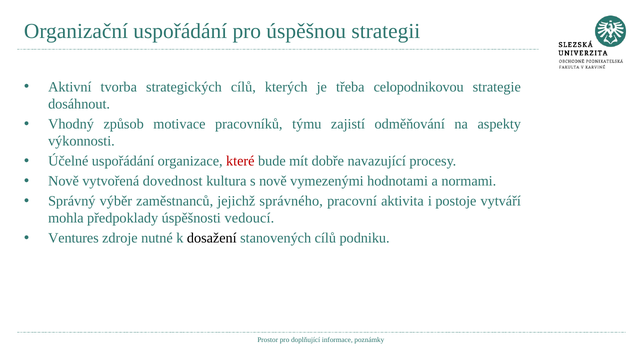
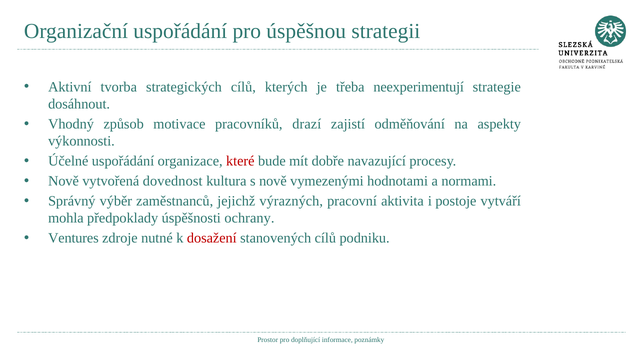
celopodnikovou: celopodnikovou -> neexperimentují
týmu: týmu -> drazí
správného: správného -> výrazných
vedoucí: vedoucí -> ochrany
dosažení colour: black -> red
